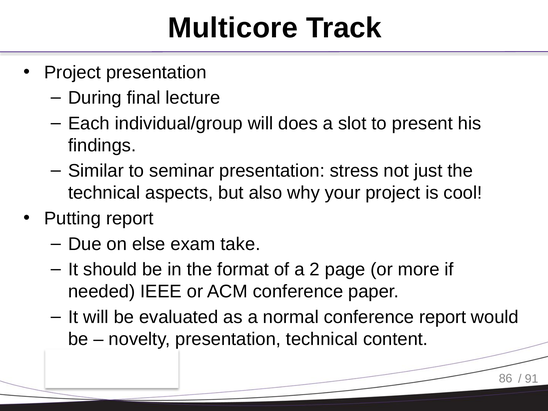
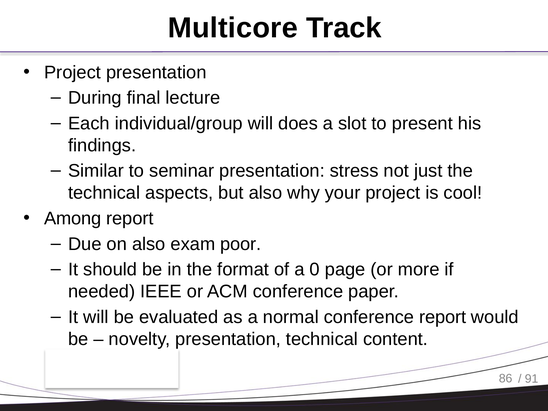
Putting: Putting -> Among
on else: else -> also
take: take -> poor
2: 2 -> 0
